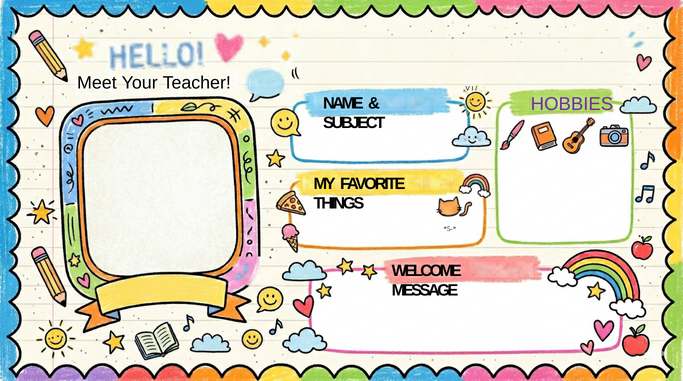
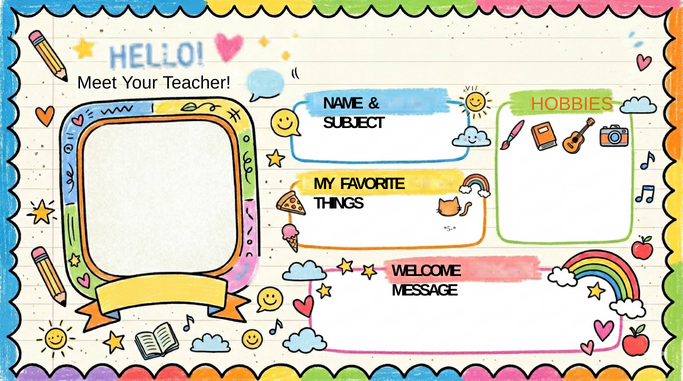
HOBBIES colour: purple -> orange
